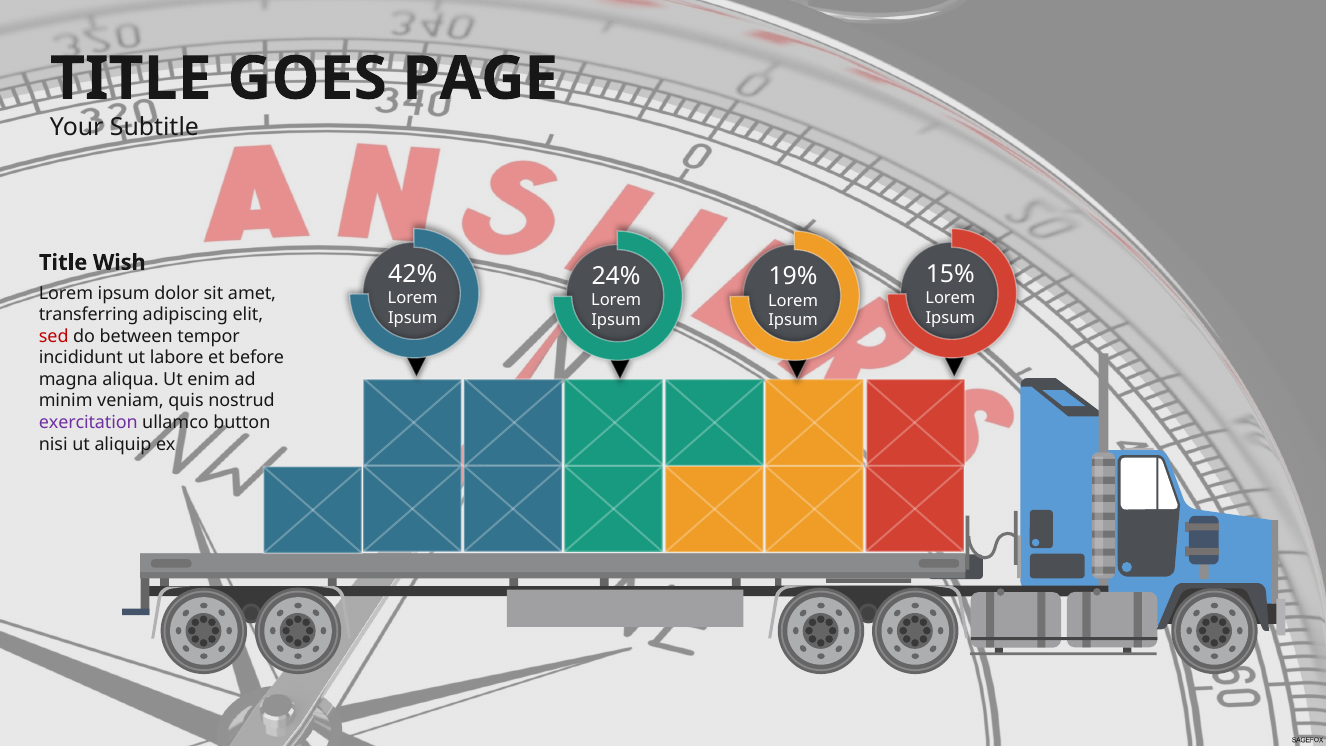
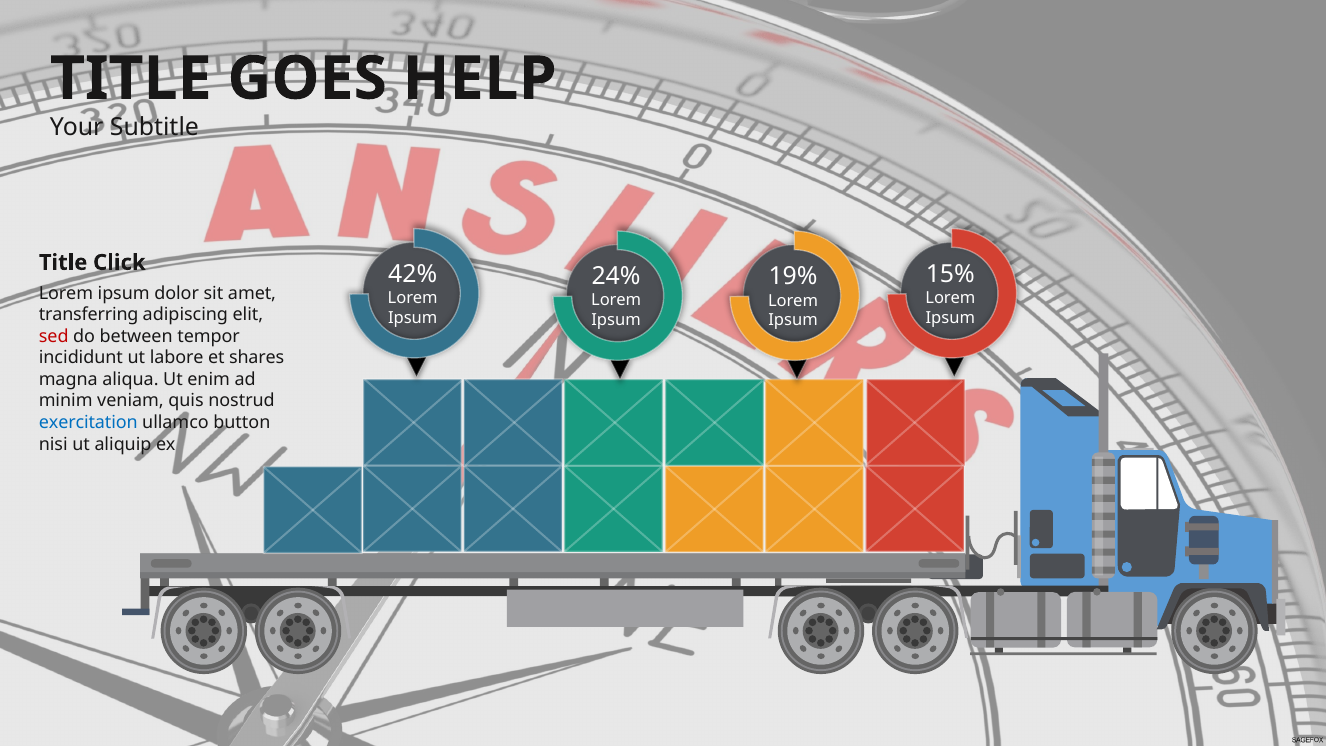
PAGE: PAGE -> HELP
Wish: Wish -> Click
before: before -> shares
exercitation colour: purple -> blue
